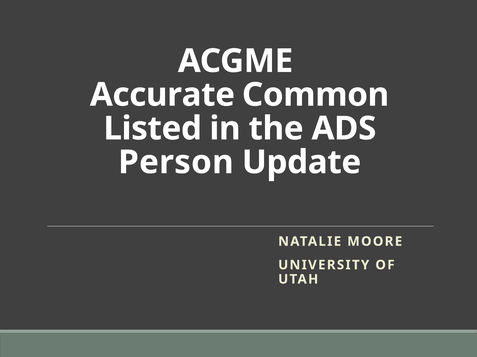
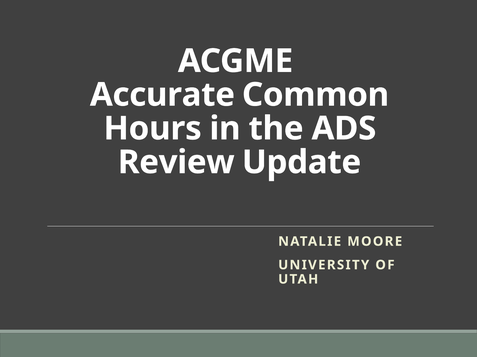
Listed: Listed -> Hours
Person: Person -> Review
